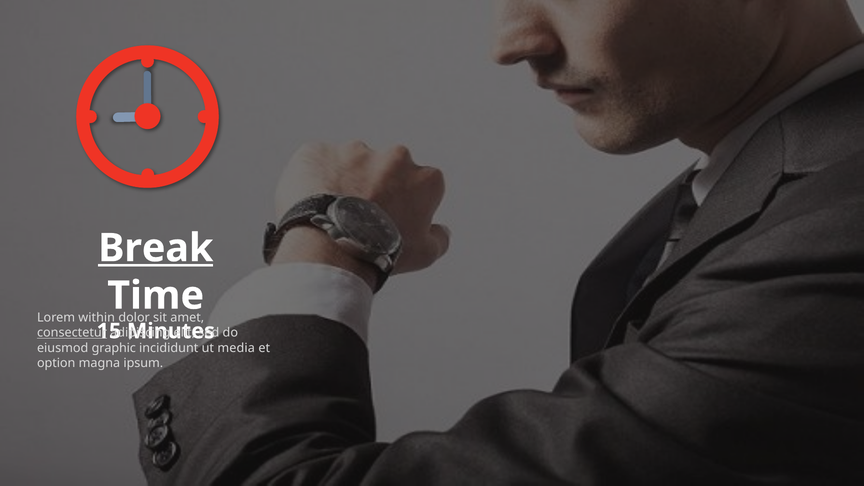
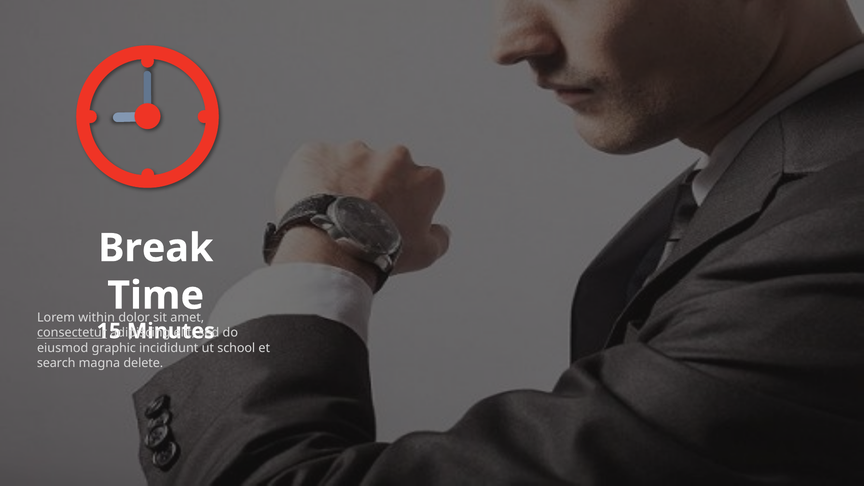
Break underline: present -> none
media: media -> school
option: option -> search
ipsum: ipsum -> delete
